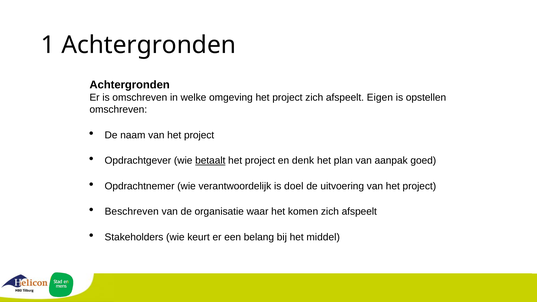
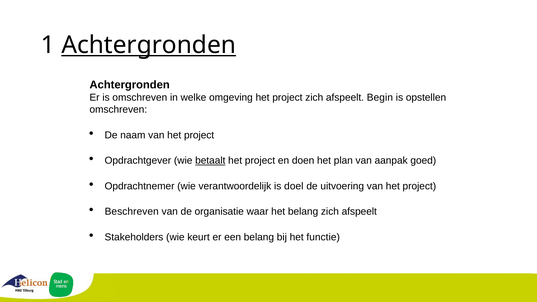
Achtergronden at (149, 45) underline: none -> present
Eigen: Eigen -> Begin
denk: denk -> doen
het komen: komen -> belang
middel: middel -> functie
